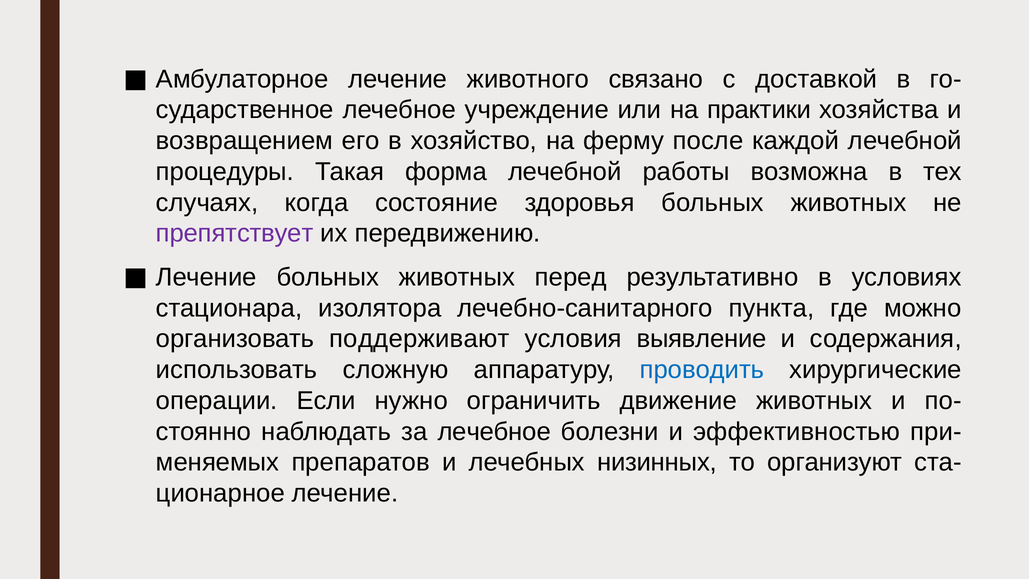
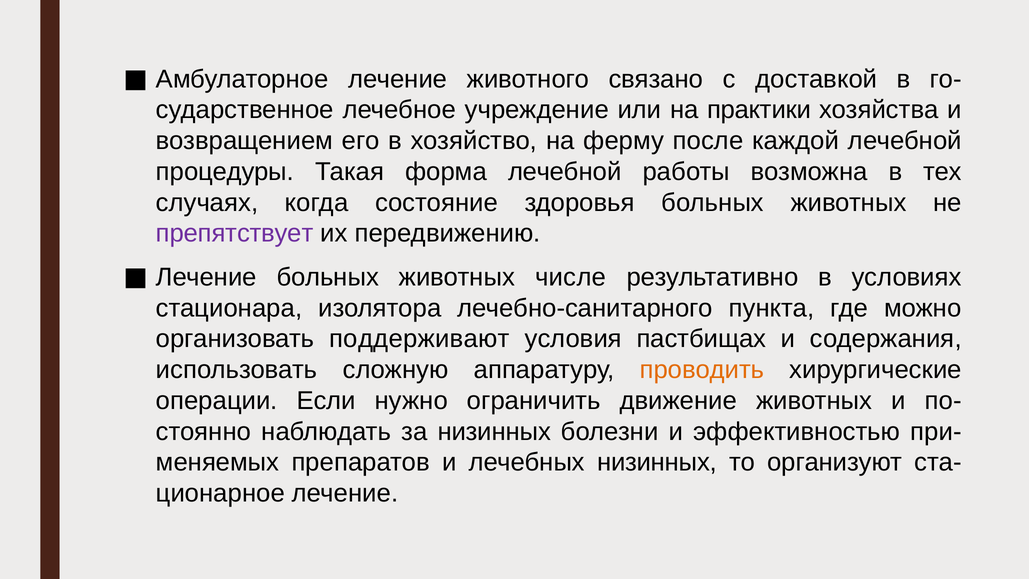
перед: перед -> числе
выявление: выявление -> пастбищах
проводить colour: blue -> orange
за лечебное: лечебное -> низинных
